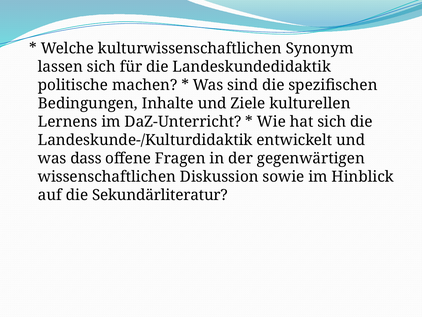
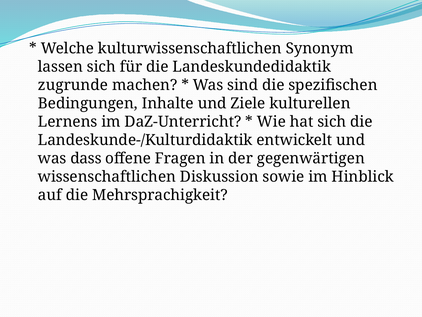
politische: politische -> zugrunde
Sekundärliteratur: Sekundärliteratur -> Mehrsprachigkeit
